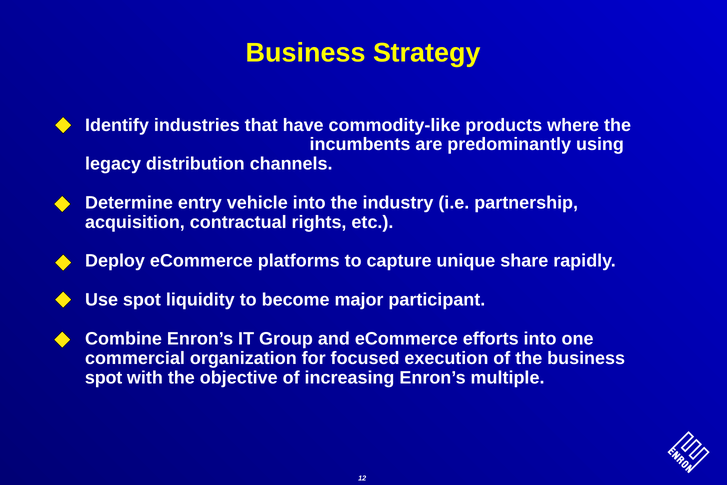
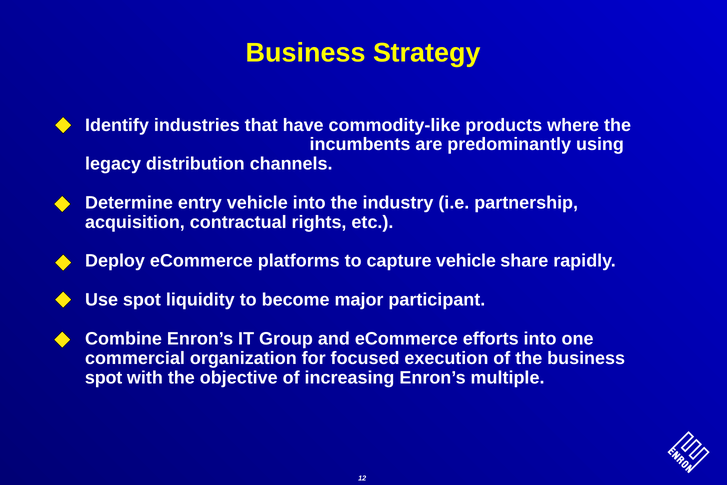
capture unique: unique -> vehicle
